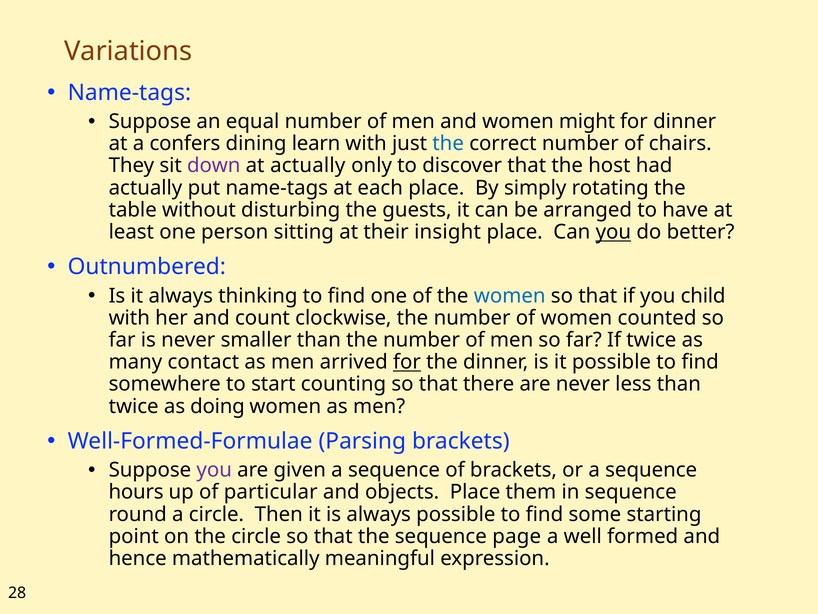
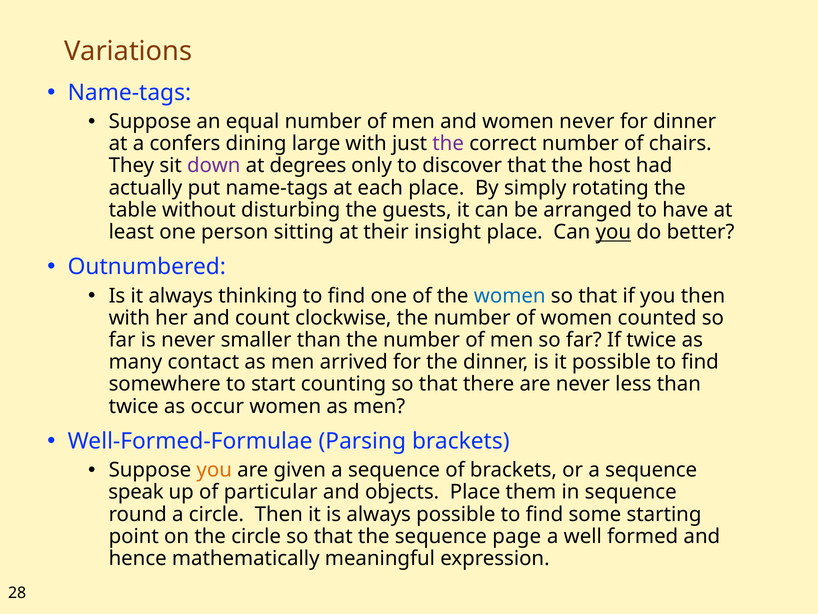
women might: might -> never
learn: learn -> large
the at (448, 144) colour: blue -> purple
at actually: actually -> degrees
you child: child -> then
for at (407, 362) underline: present -> none
doing: doing -> occur
you at (214, 470) colour: purple -> orange
hours: hours -> speak
